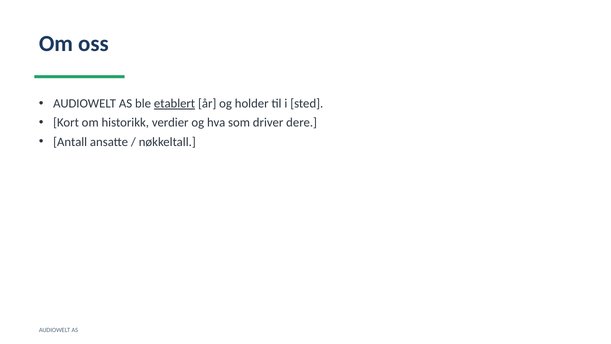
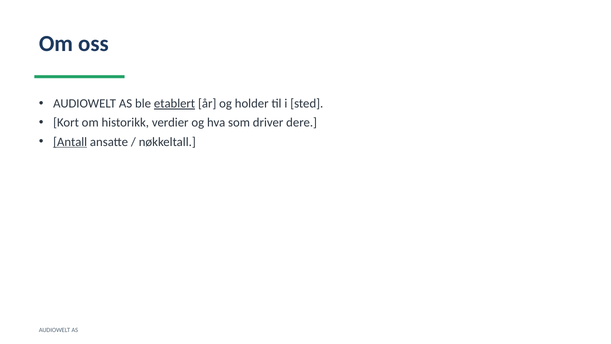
Antall underline: none -> present
